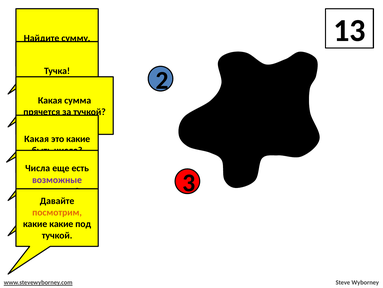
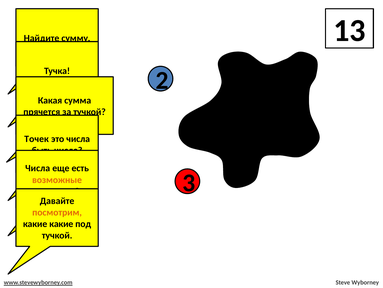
Какая at (37, 139): Какая -> Точек
это какие: какие -> числа
возможные colour: purple -> orange
